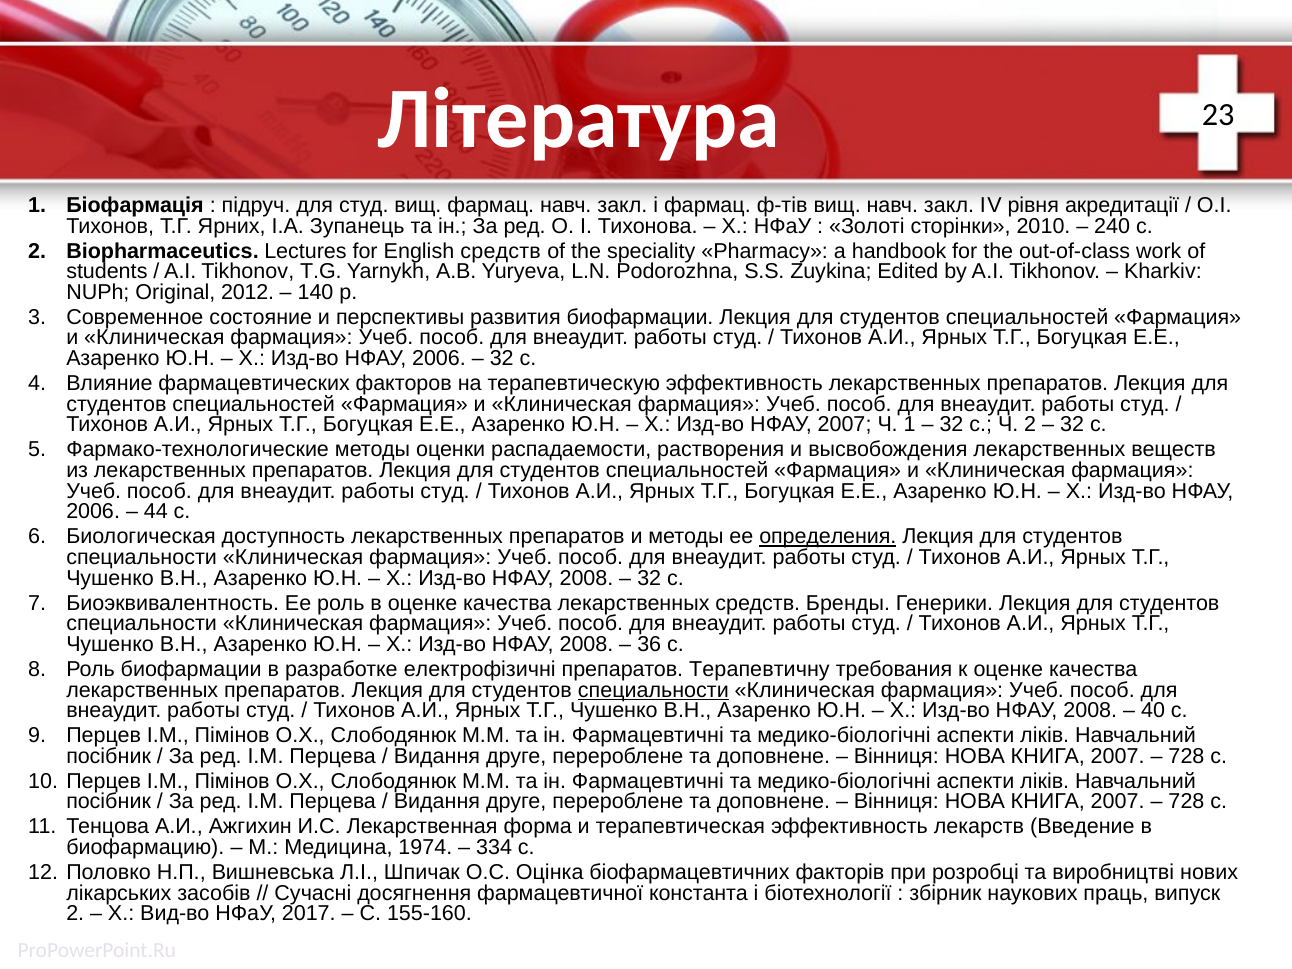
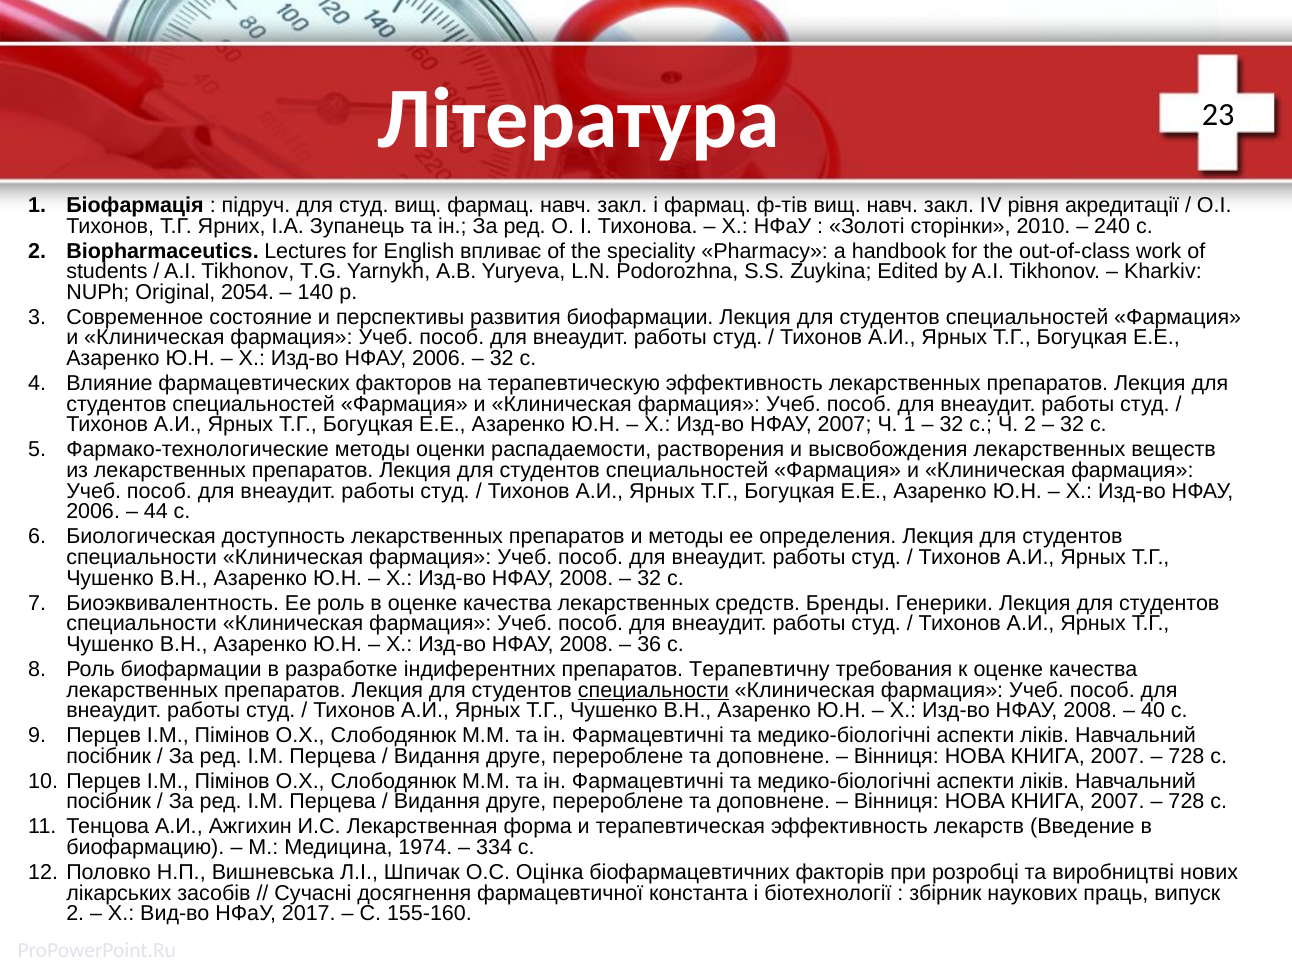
English средств: средств -> впливає
2012: 2012 -> 2054
определения underline: present -> none
електрофізичні: електрофізичні -> індиферентних
